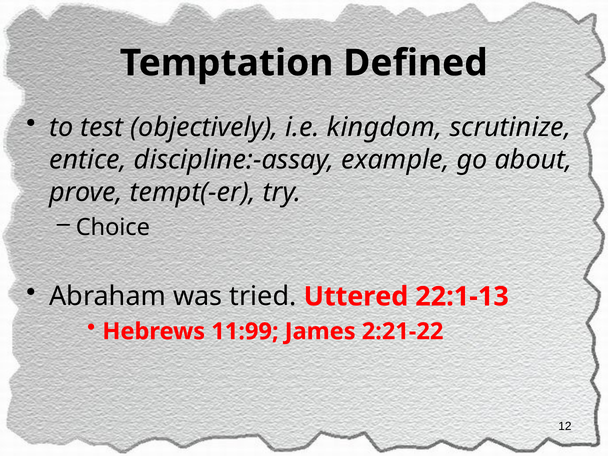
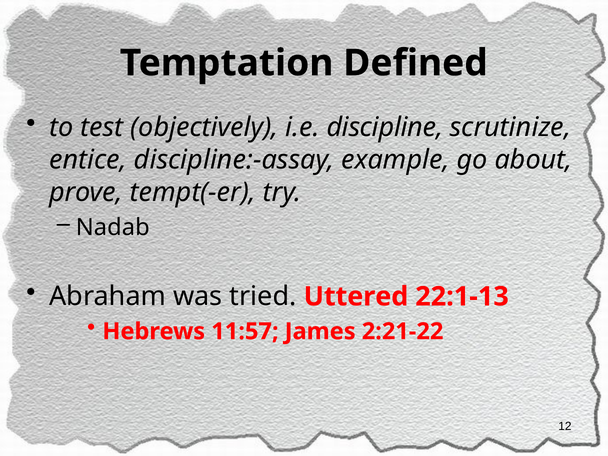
kingdom: kingdom -> discipline
Choice: Choice -> Nadab
11:99: 11:99 -> 11:57
